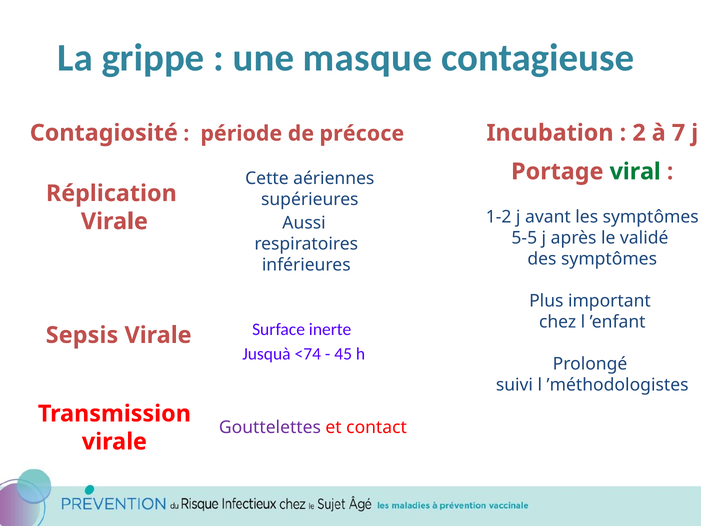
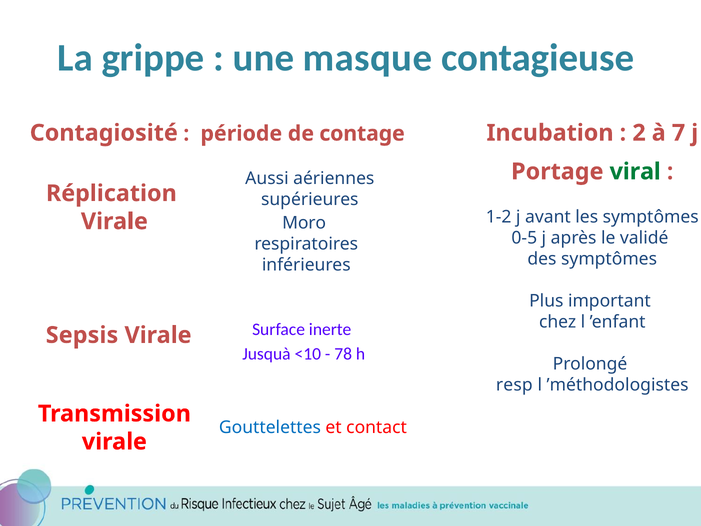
précoce: précoce -> contage
Cette: Cette -> Aussi
Aussi: Aussi -> Moro
5-5: 5-5 -> 0-5
<74: <74 -> <10
45: 45 -> 78
suivi: suivi -> resp
Gouttelettes colour: purple -> blue
